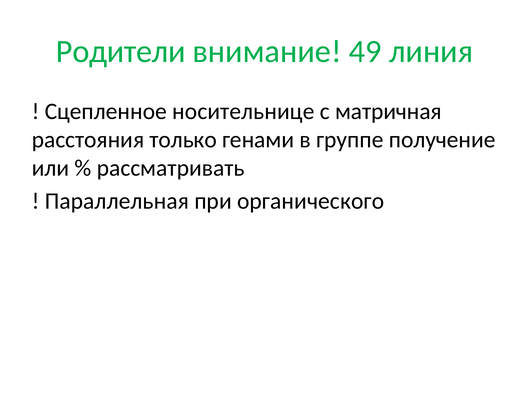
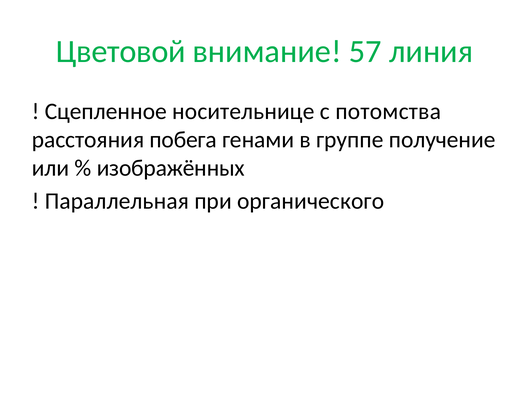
Родители: Родители -> Цветовой
49: 49 -> 57
матричная: матричная -> потомства
только: только -> побега
рассматривать: рассматривать -> изображённых
